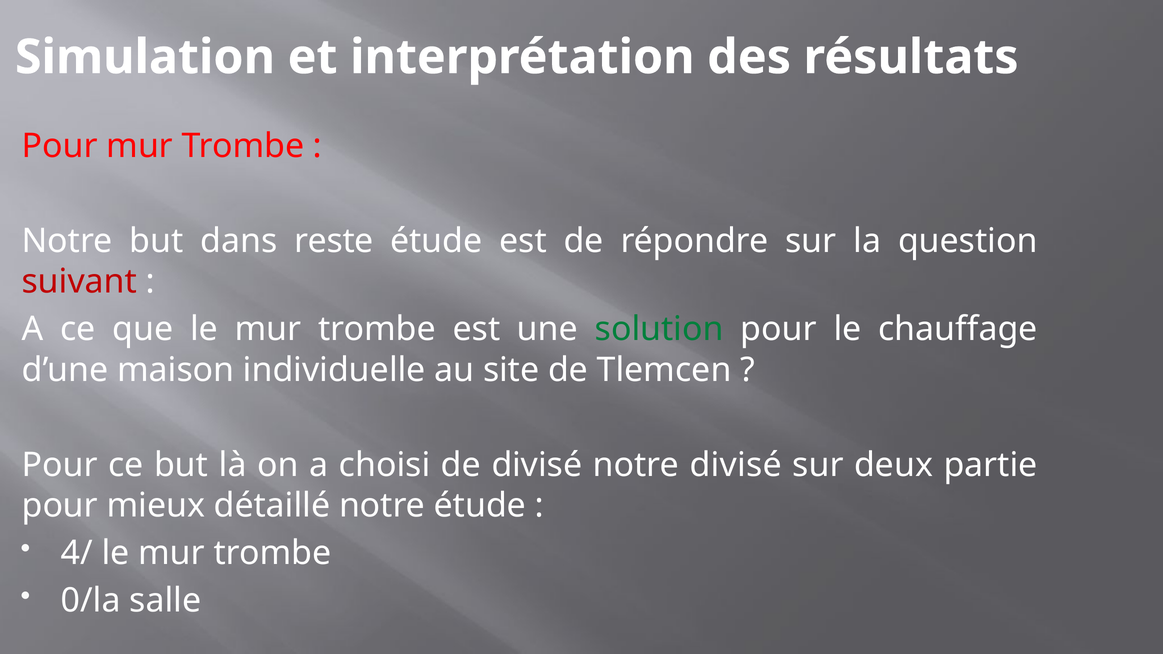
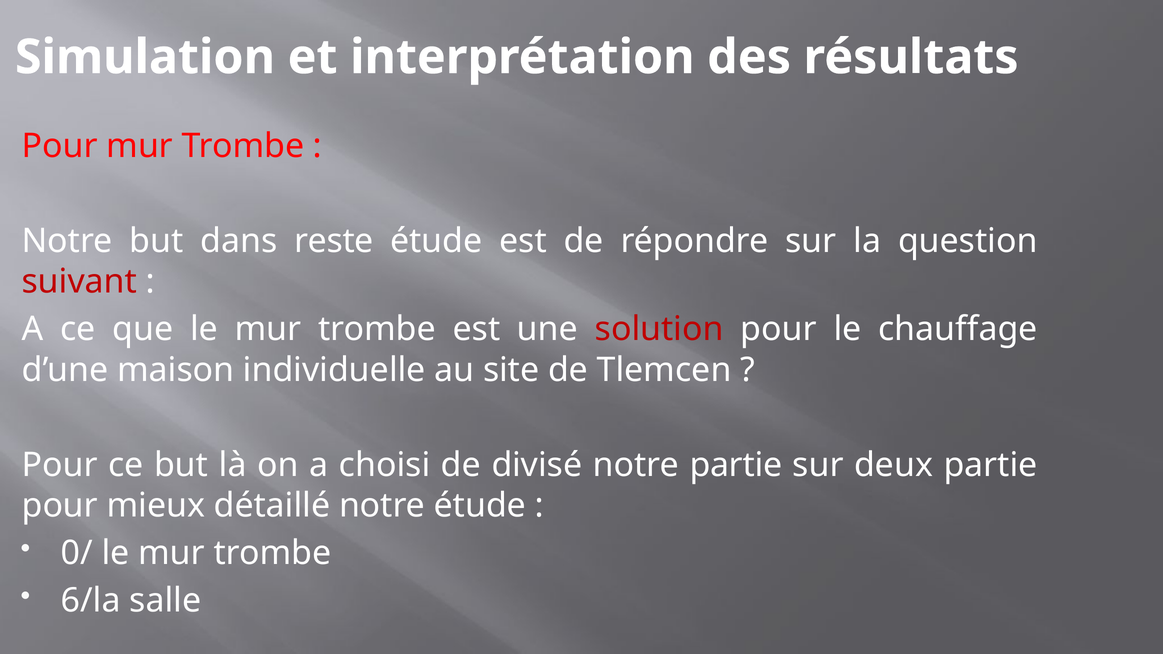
solution colour: green -> red
notre divisé: divisé -> partie
4/: 4/ -> 0/
0/la: 0/la -> 6/la
